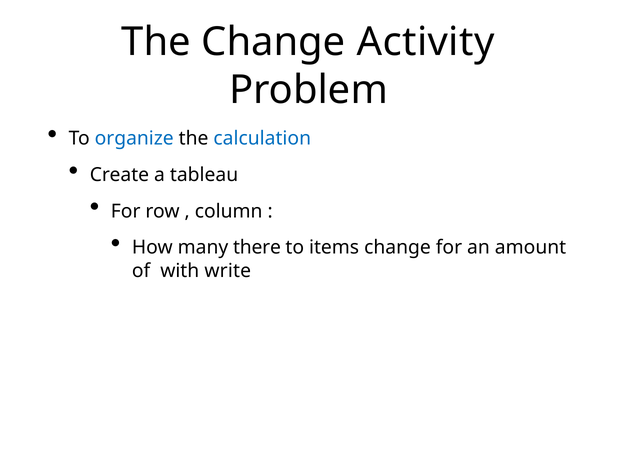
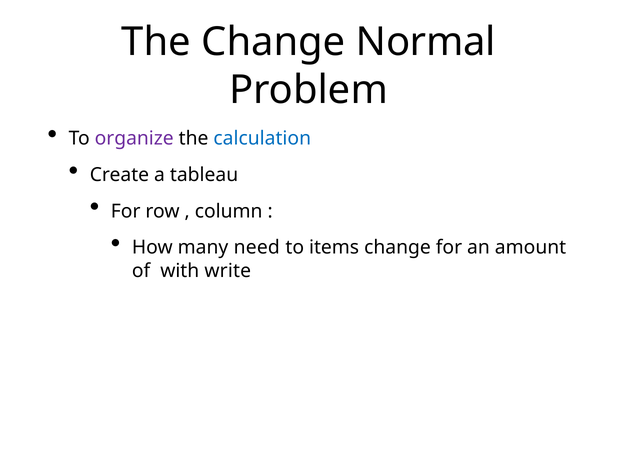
Activity: Activity -> Normal
organize colour: blue -> purple
there: there -> need
